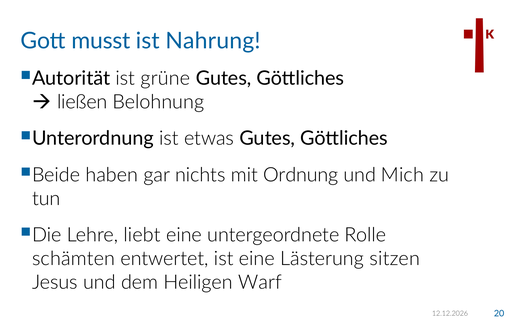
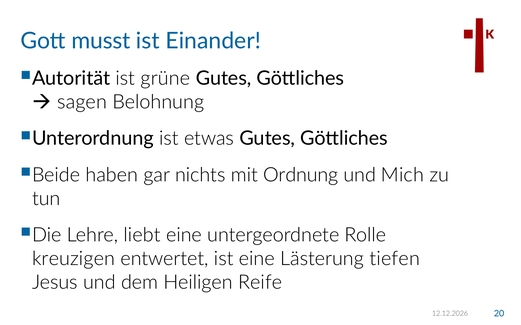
Nahrung: Nahrung -> Einander
ließen: ließen -> sagen
schämten: schämten -> kreuzigen
sitzen: sitzen -> tiefen
Warf: Warf -> Reife
